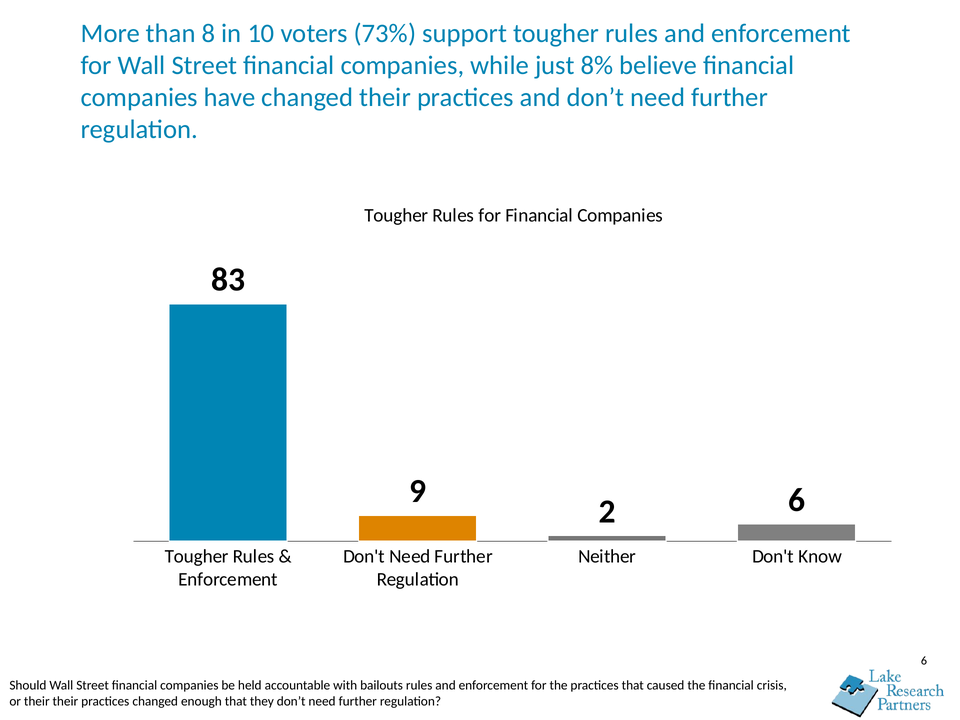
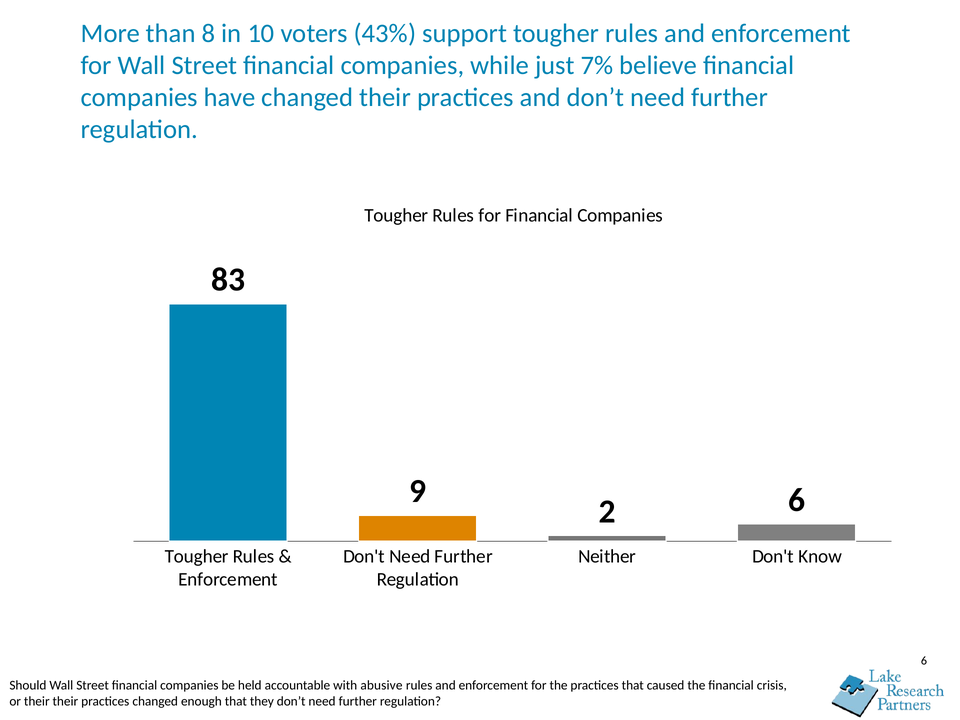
73%: 73% -> 43%
8%: 8% -> 7%
bailouts: bailouts -> abusive
